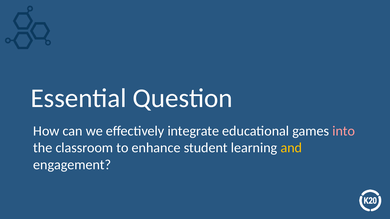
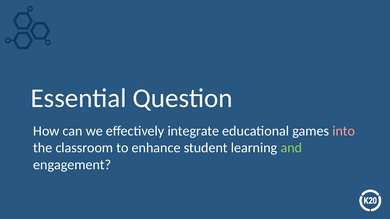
and colour: yellow -> light green
